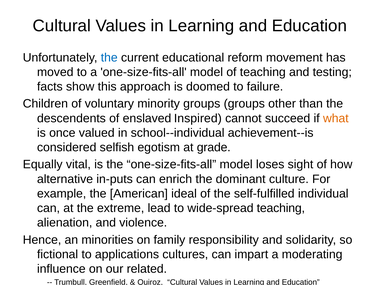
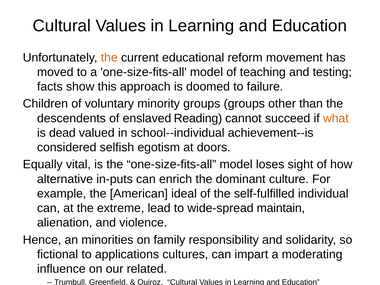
the at (109, 58) colour: blue -> orange
Inspired: Inspired -> Reading
once: once -> dead
grade: grade -> doors
wide-spread teaching: teaching -> maintain
